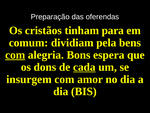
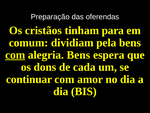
alegria Bons: Bons -> Bens
cada underline: present -> none
insurgem: insurgem -> continuar
